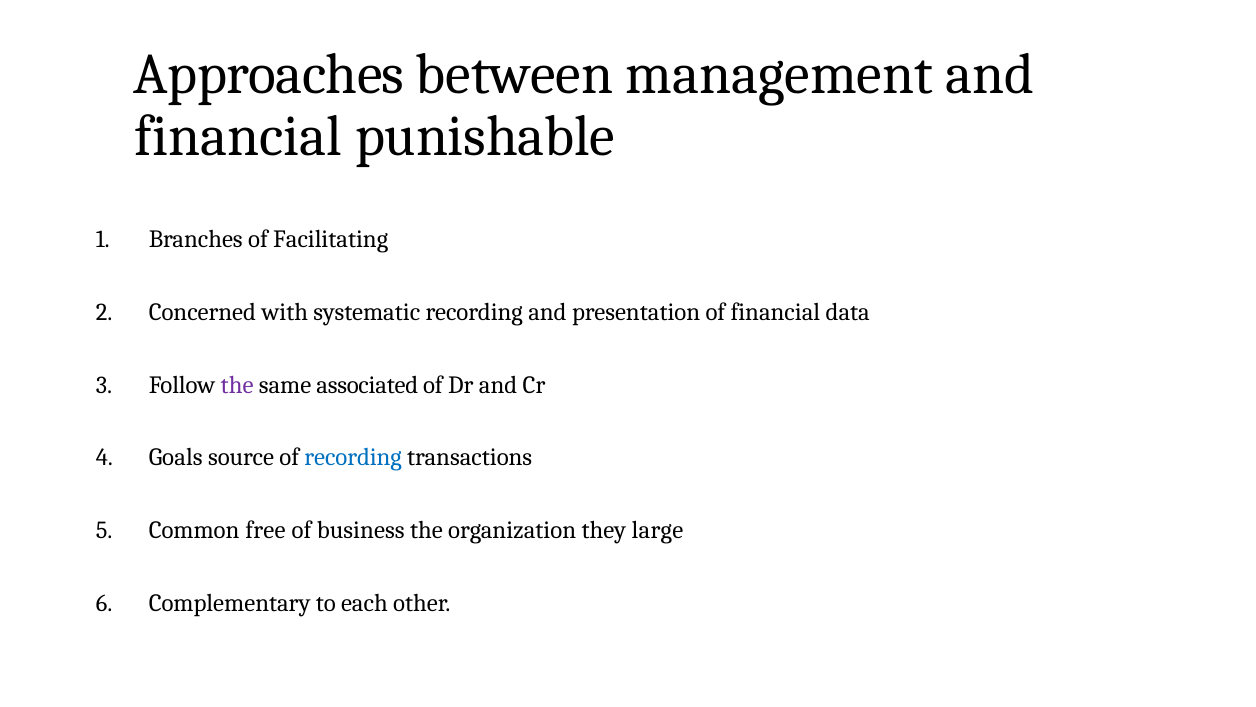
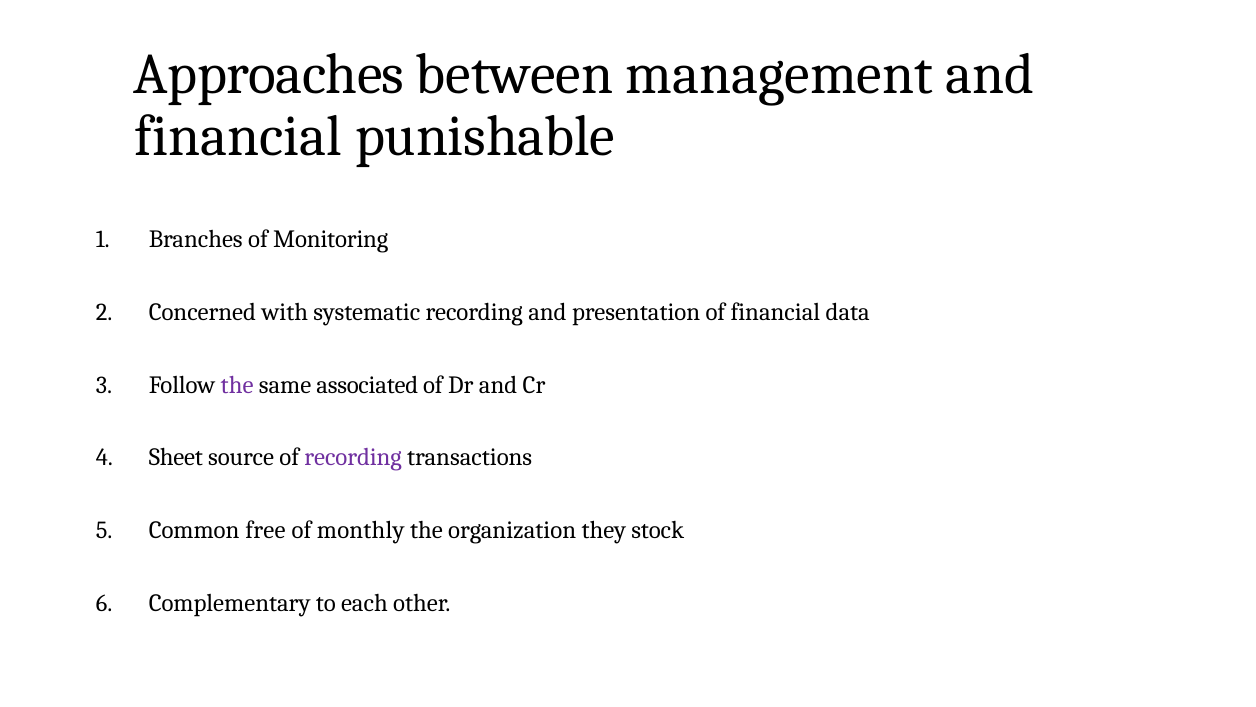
Facilitating: Facilitating -> Monitoring
Goals: Goals -> Sheet
recording at (353, 457) colour: blue -> purple
business: business -> monthly
large: large -> stock
